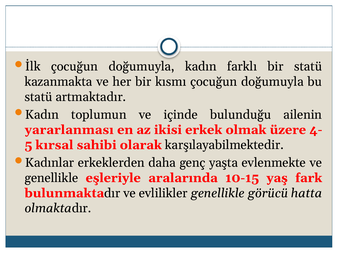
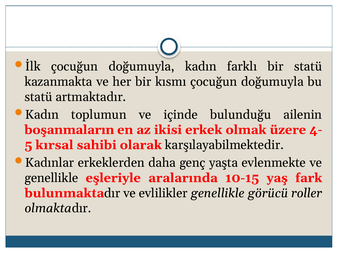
yararlanması: yararlanması -> boşanmaların
hatta: hatta -> roller
